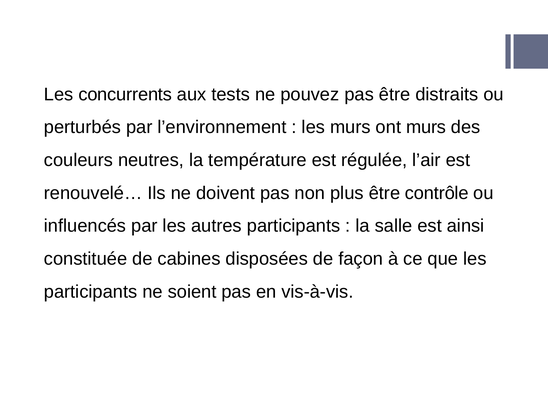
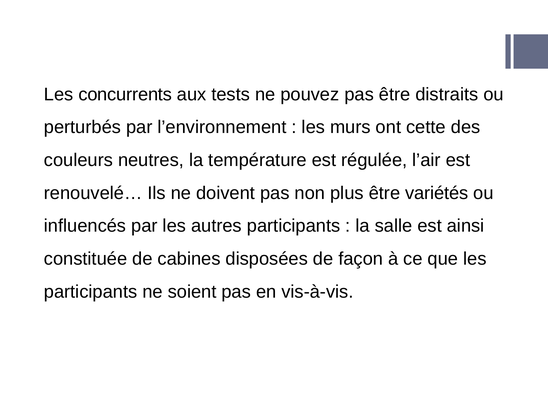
ont murs: murs -> cette
contrôle: contrôle -> variétés
